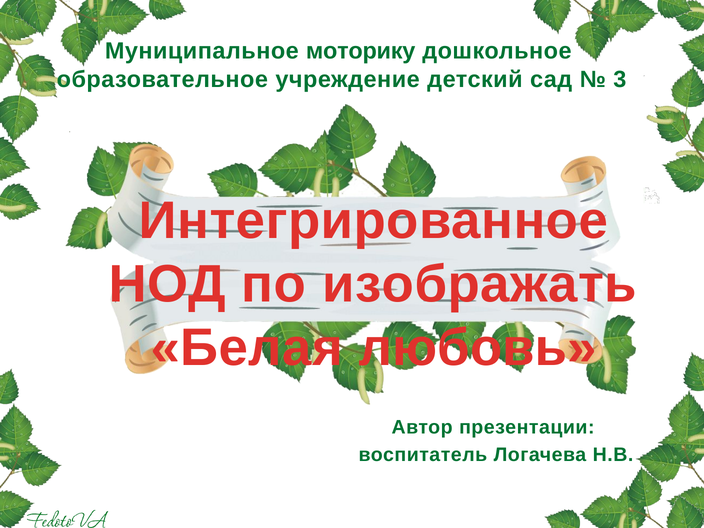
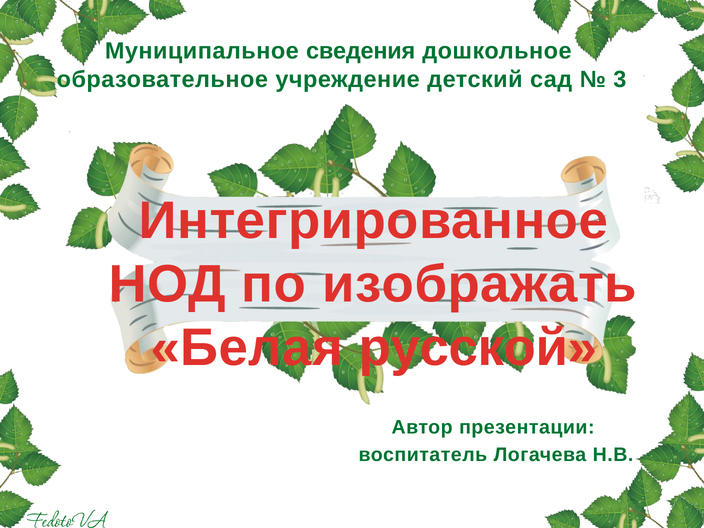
моторику: моторику -> сведения
любовь: любовь -> русской
